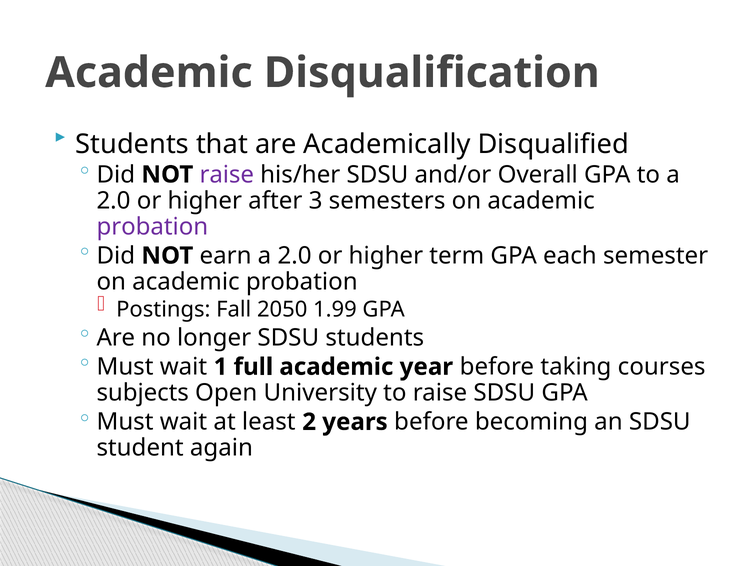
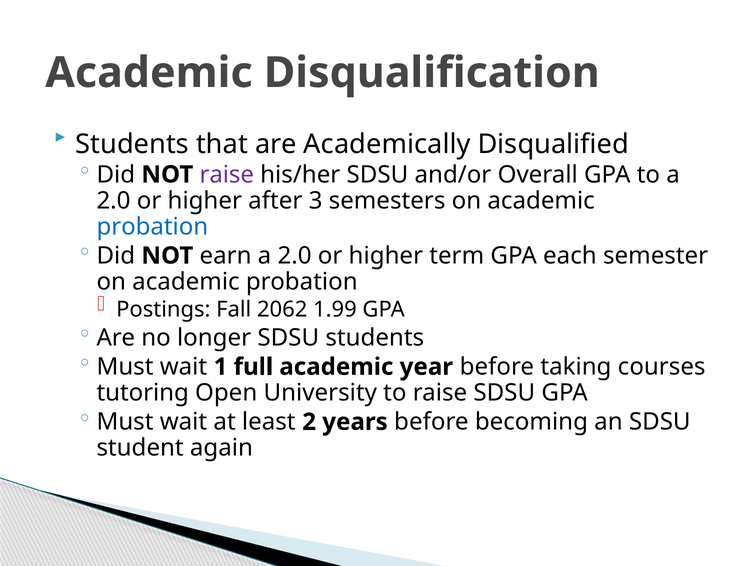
probation at (152, 227) colour: purple -> blue
2050: 2050 -> 2062
subjects: subjects -> tutoring
